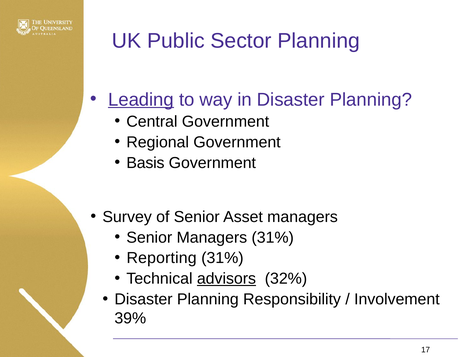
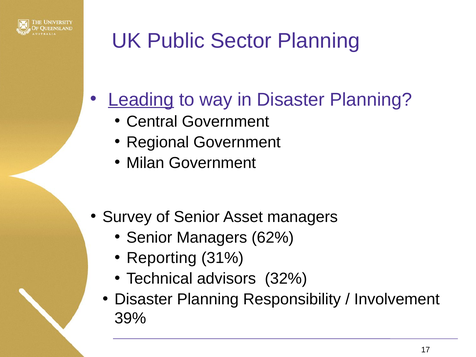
Basis: Basis -> Milan
Managers 31%: 31% -> 62%
advisors underline: present -> none
